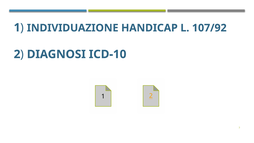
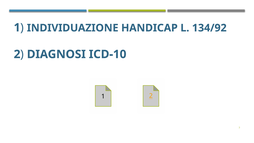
107/92: 107/92 -> 134/92
